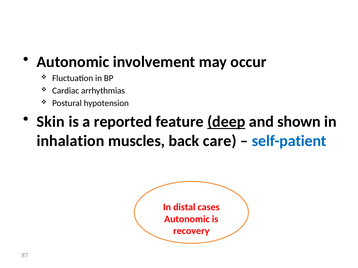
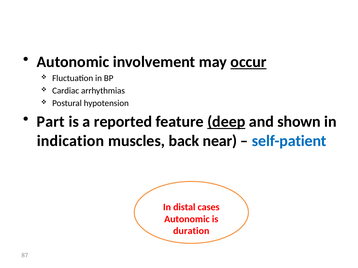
occur underline: none -> present
Skin: Skin -> Part
inhalation: inhalation -> indication
care: care -> near
recovery: recovery -> duration
